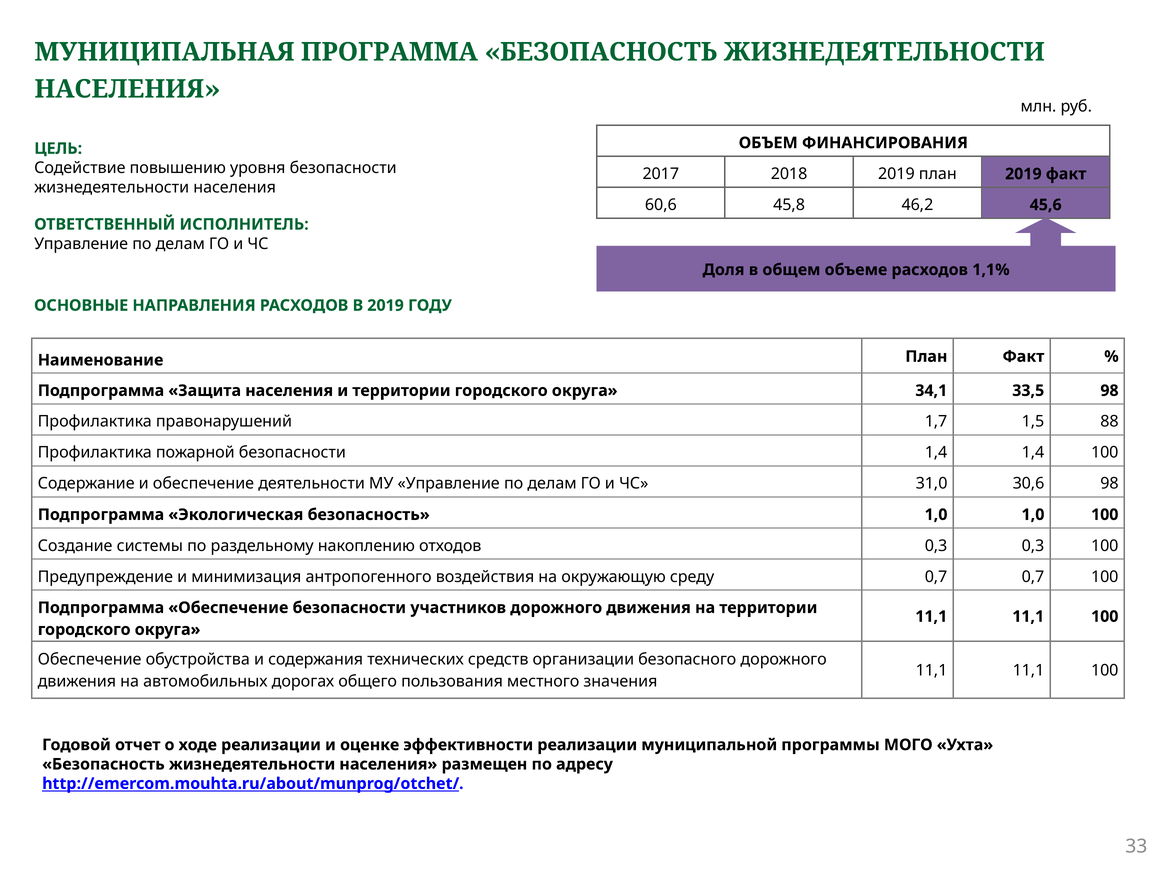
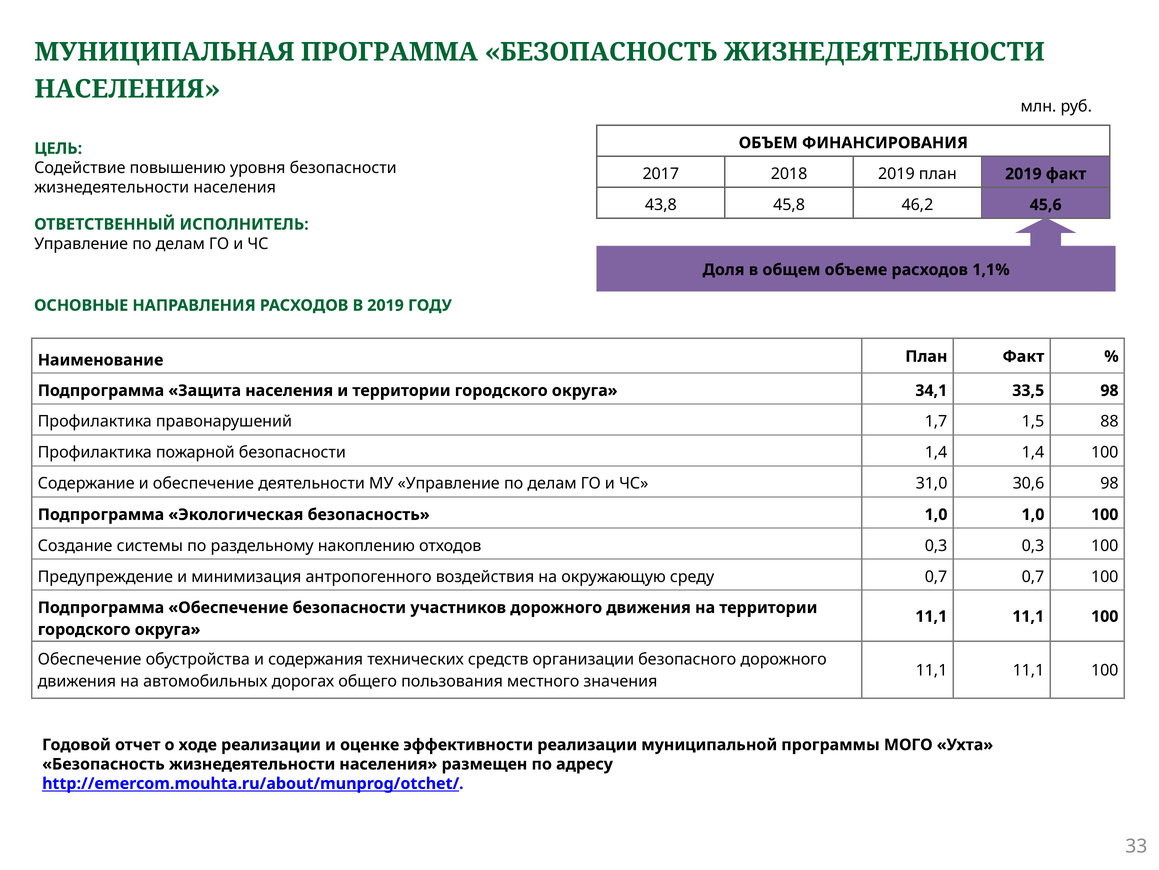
60,6: 60,6 -> 43,8
